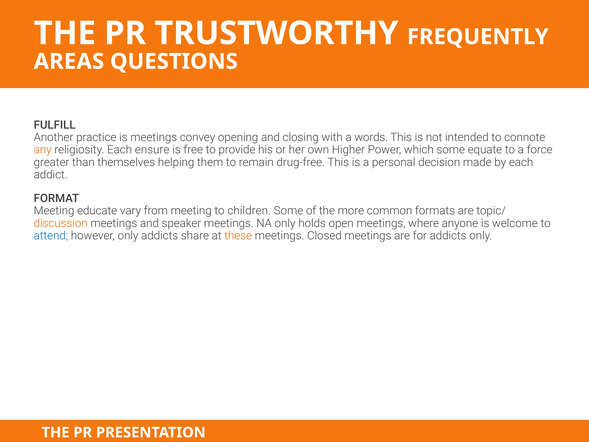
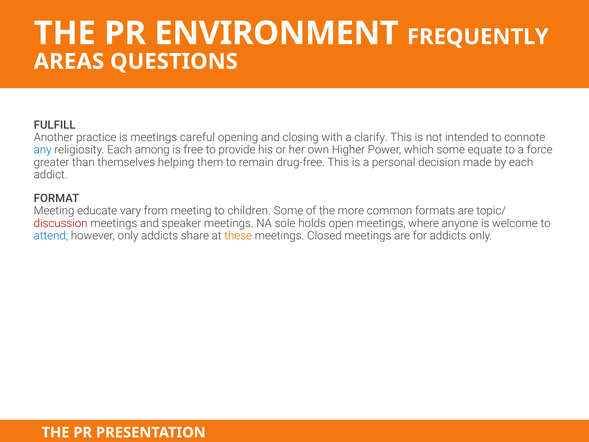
TRUSTWORTHY: TRUSTWORTHY -> ENVIRONMENT
convey: convey -> careful
words: words -> clarify
any colour: orange -> blue
ensure: ensure -> among
discussion colour: orange -> red
NA only: only -> sole
